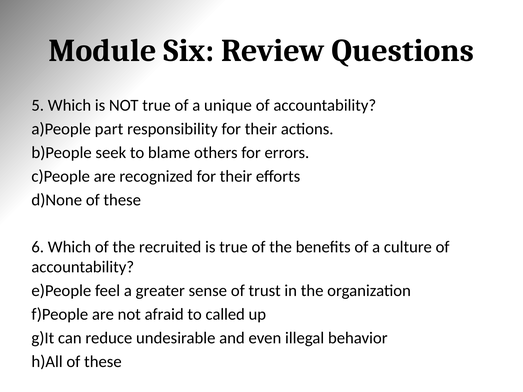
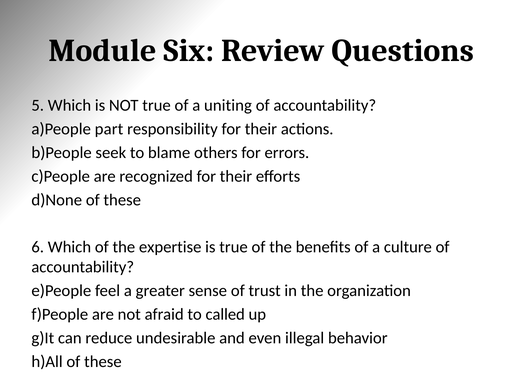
unique: unique -> uniting
recruited: recruited -> expertise
